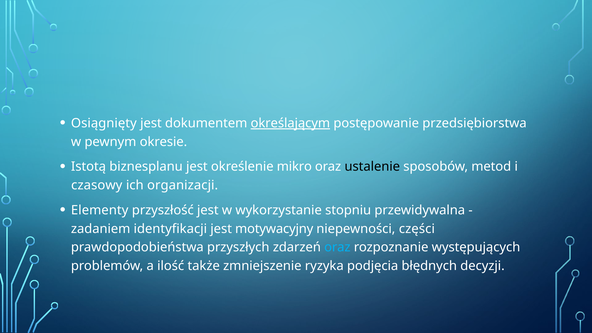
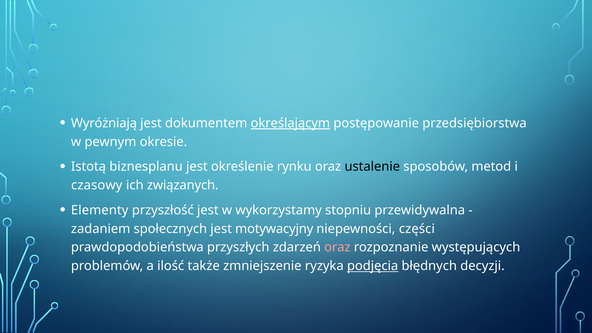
Osiągnięty: Osiągnięty -> Wyróżniają
mikro: mikro -> rynku
organizacji: organizacji -> związanych
wykorzystanie: wykorzystanie -> wykorzystamy
identyfikacji: identyfikacji -> społecznych
oraz at (337, 247) colour: light blue -> pink
podjęcia underline: none -> present
